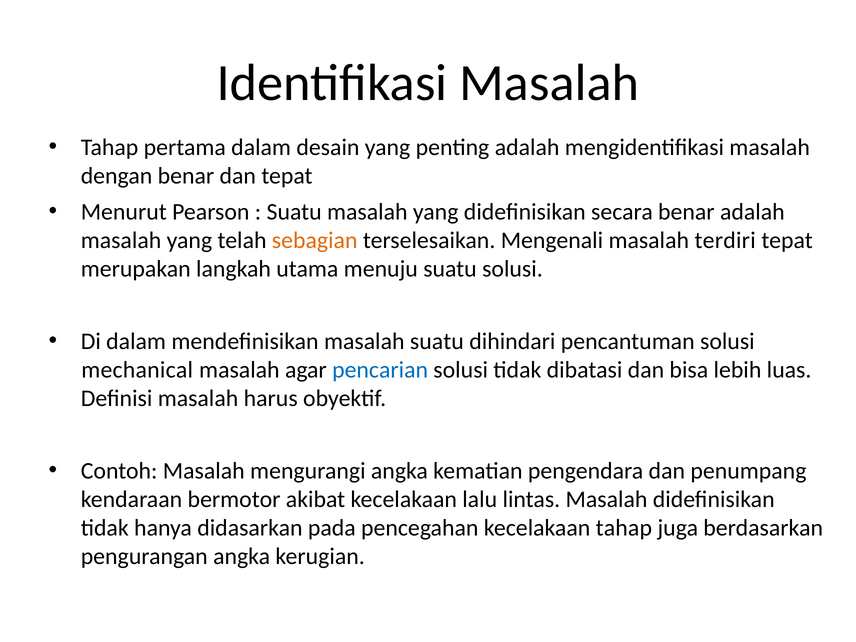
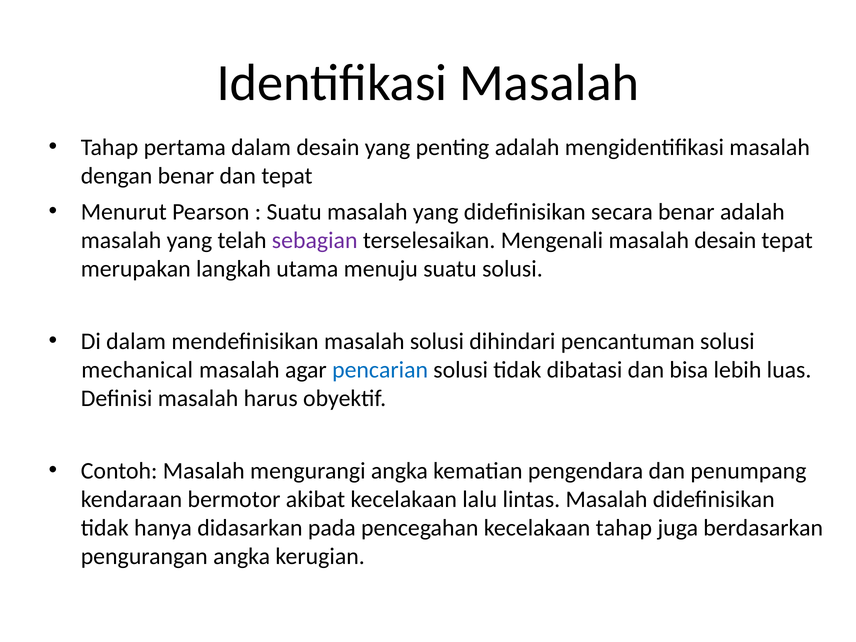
sebagian colour: orange -> purple
masalah terdiri: terdiri -> desain
masalah suatu: suatu -> solusi
